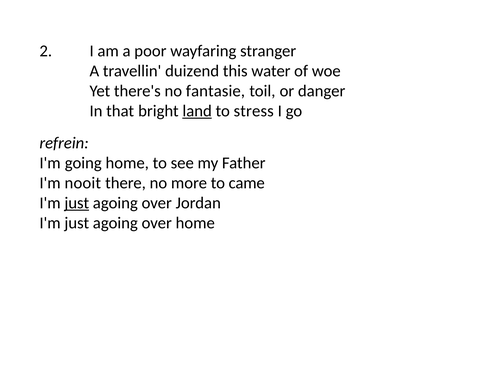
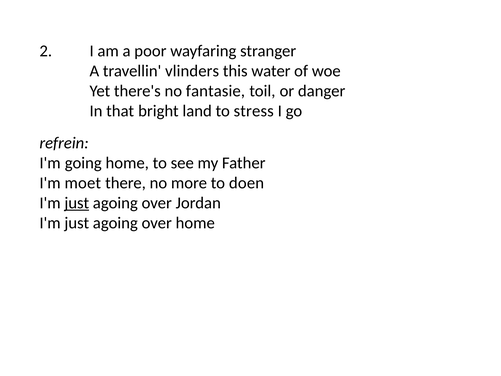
duizend: duizend -> vlinders
land underline: present -> none
nooit: nooit -> moet
came: came -> doen
